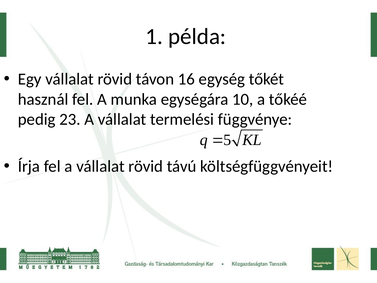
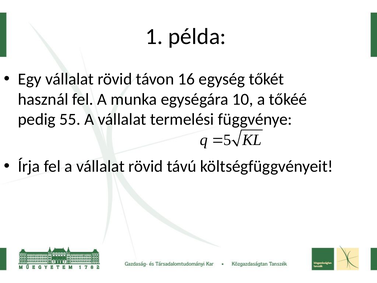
23: 23 -> 55
